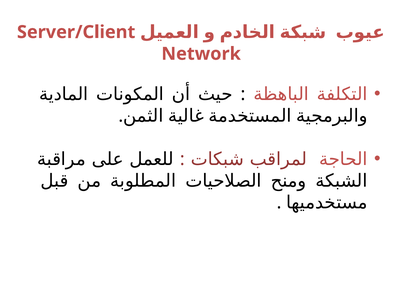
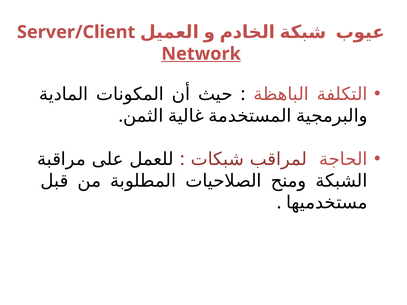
Network underline: none -> present
